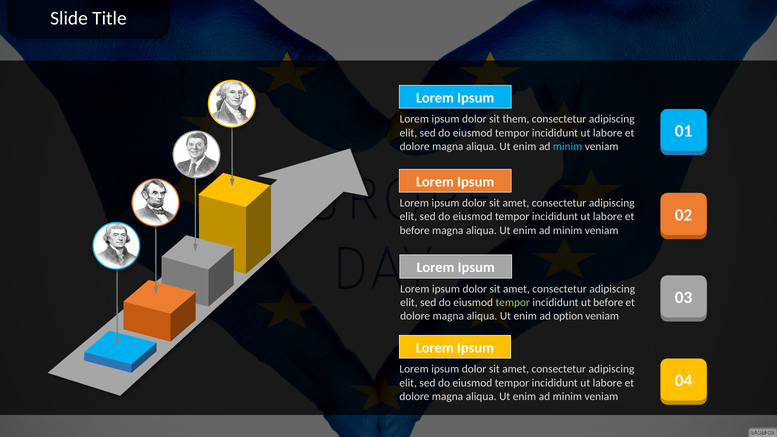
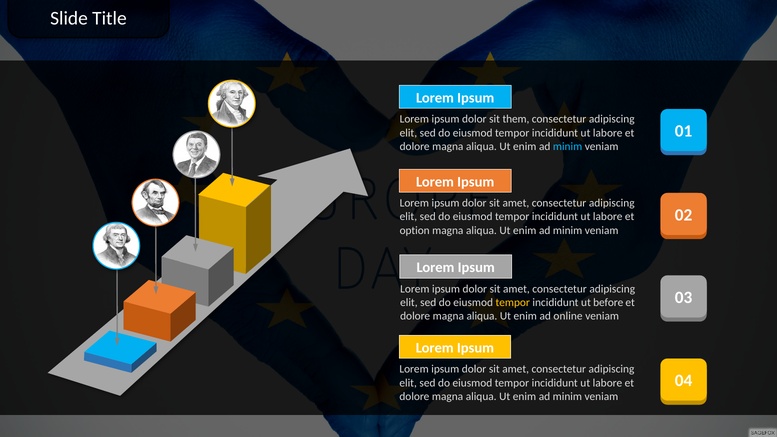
before at (415, 230): before -> option
tempor at (513, 303) colour: light green -> yellow
option: option -> online
